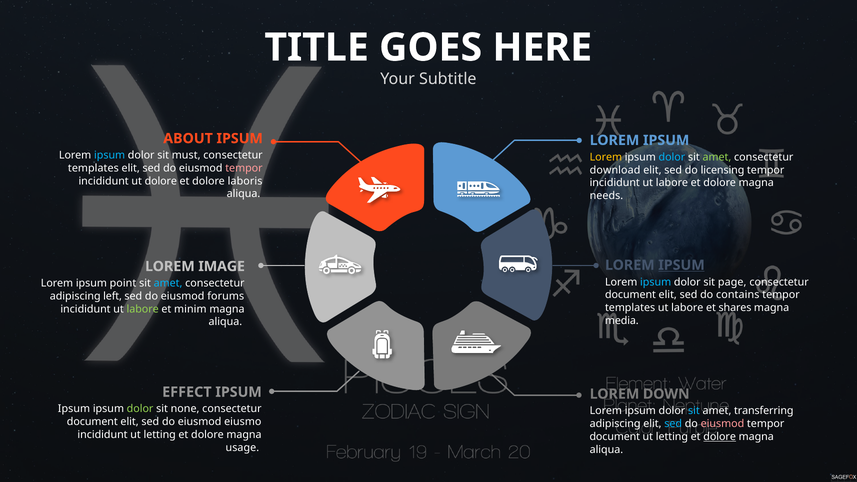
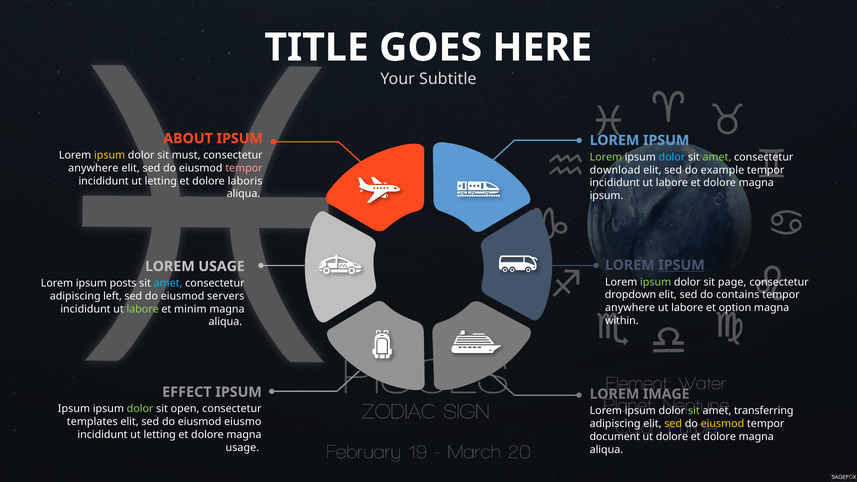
ipsum at (110, 155) colour: light blue -> yellow
Lorem at (606, 157) colour: yellow -> light green
templates at (93, 168): templates -> anywhere
licensing: licensing -> example
dolore at (161, 181): dolore -> letting
needs at (606, 196): needs -> ipsum
LOREM IMAGE: IMAGE -> USAGE
ipsum at (656, 282) colour: light blue -> light green
point: point -> posts
document at (630, 295): document -> dropdown
forums: forums -> servers
templates at (630, 308): templates -> anywhere
shares: shares -> option
media: media -> within
DOWN: DOWN -> IMAGE
none: none -> open
sit at (694, 411) colour: light blue -> light green
document at (92, 422): document -> templates
sed at (673, 424) colour: light blue -> yellow
eiusmod at (722, 424) colour: pink -> yellow
letting at (672, 437): letting -> dolore
dolore at (720, 437) underline: present -> none
